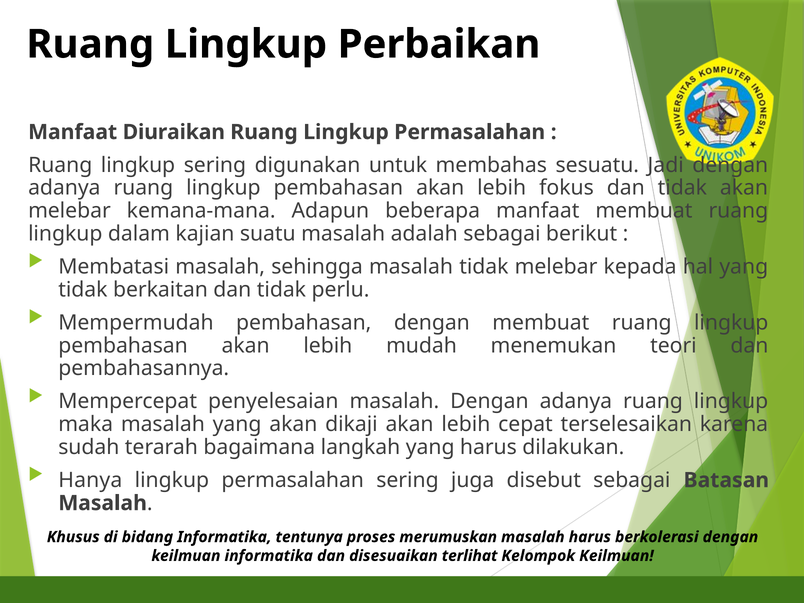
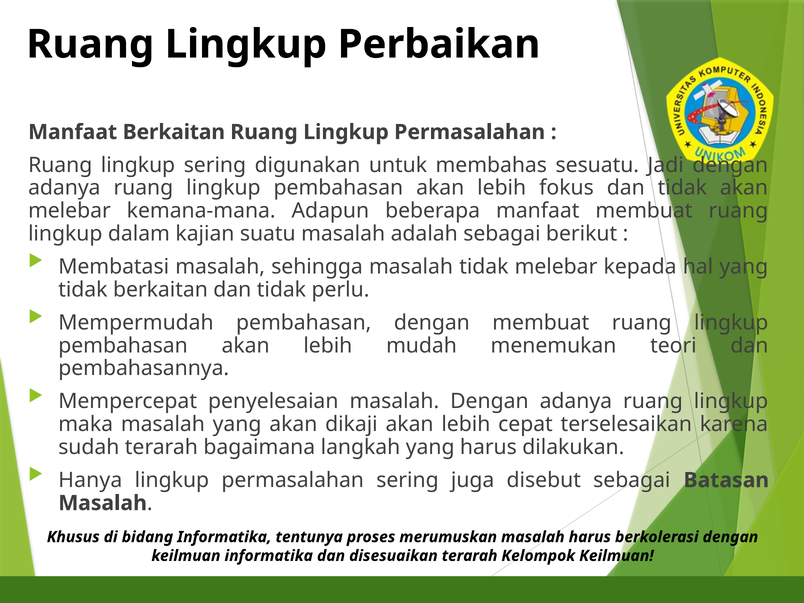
Manfaat Diuraikan: Diuraikan -> Berkaitan
disesuaikan terlihat: terlihat -> terarah
